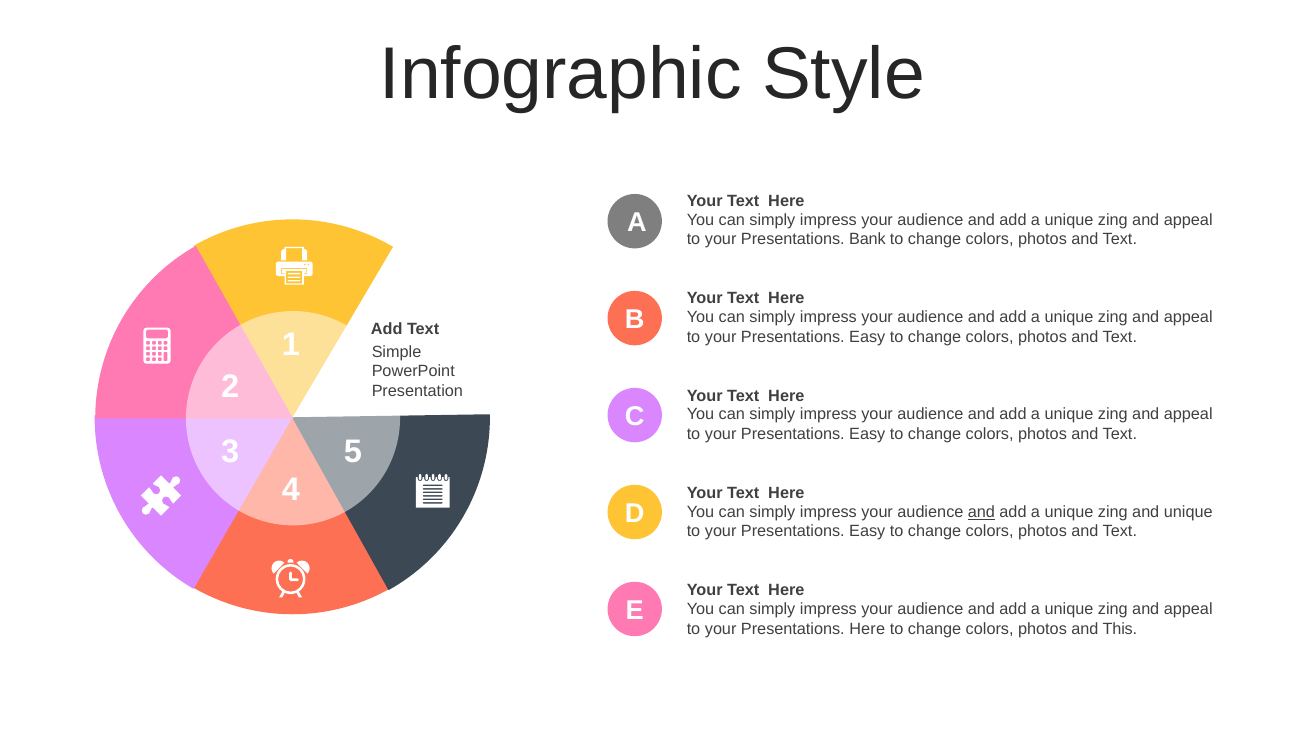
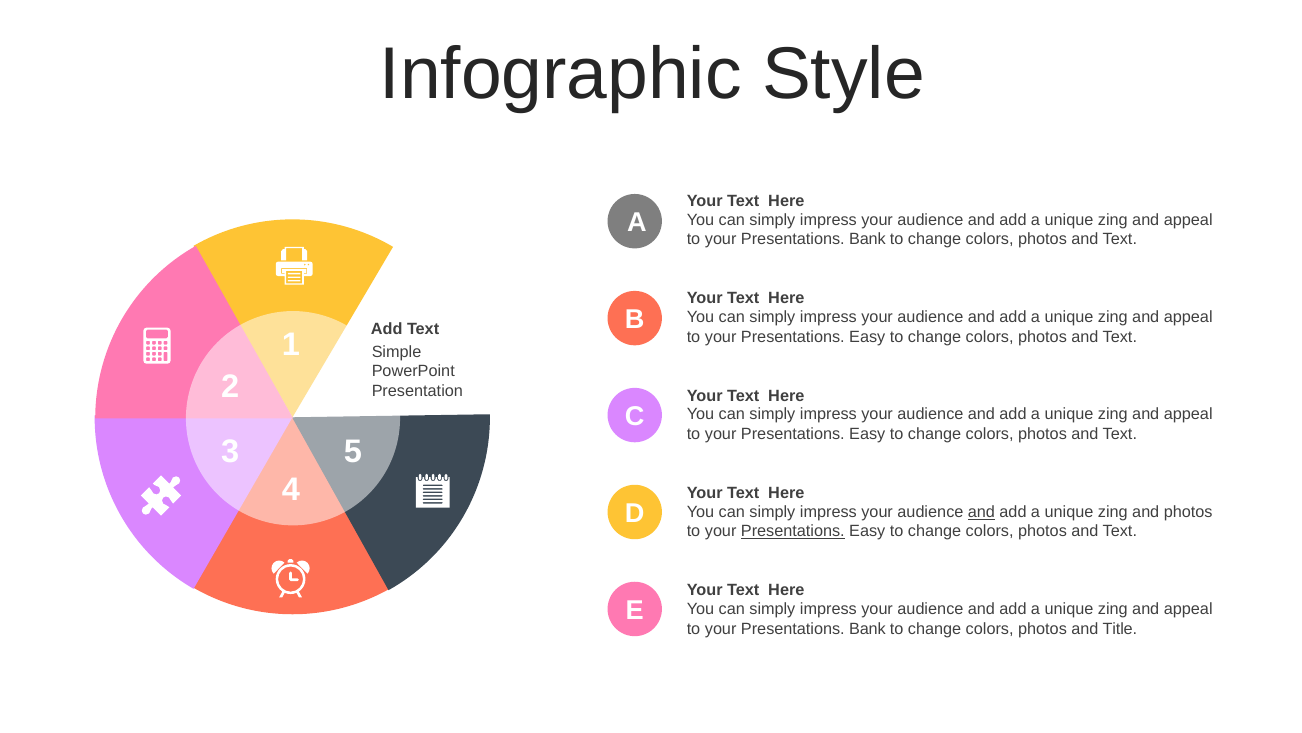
and unique: unique -> photos
Presentations at (793, 531) underline: none -> present
Here at (867, 628): Here -> Bank
This: This -> Title
